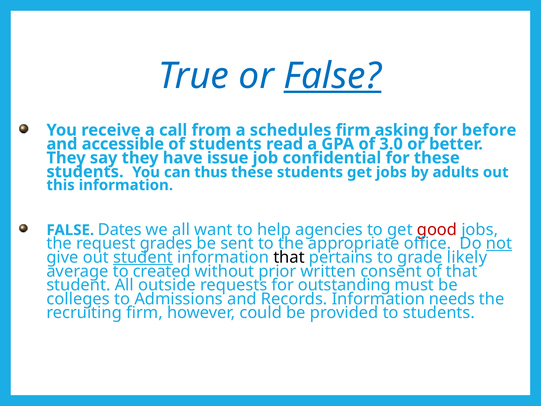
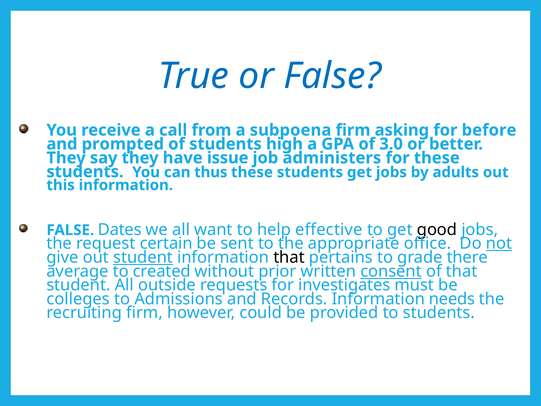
False at (332, 76) underline: present -> none
schedules: schedules -> subpoena
accessible: accessible -> prompted
read: read -> high
confidential: confidential -> administers
agencies: agencies -> effective
good colour: red -> black
grades: grades -> certain
likely: likely -> there
consent underline: none -> present
outstanding: outstanding -> investigates
